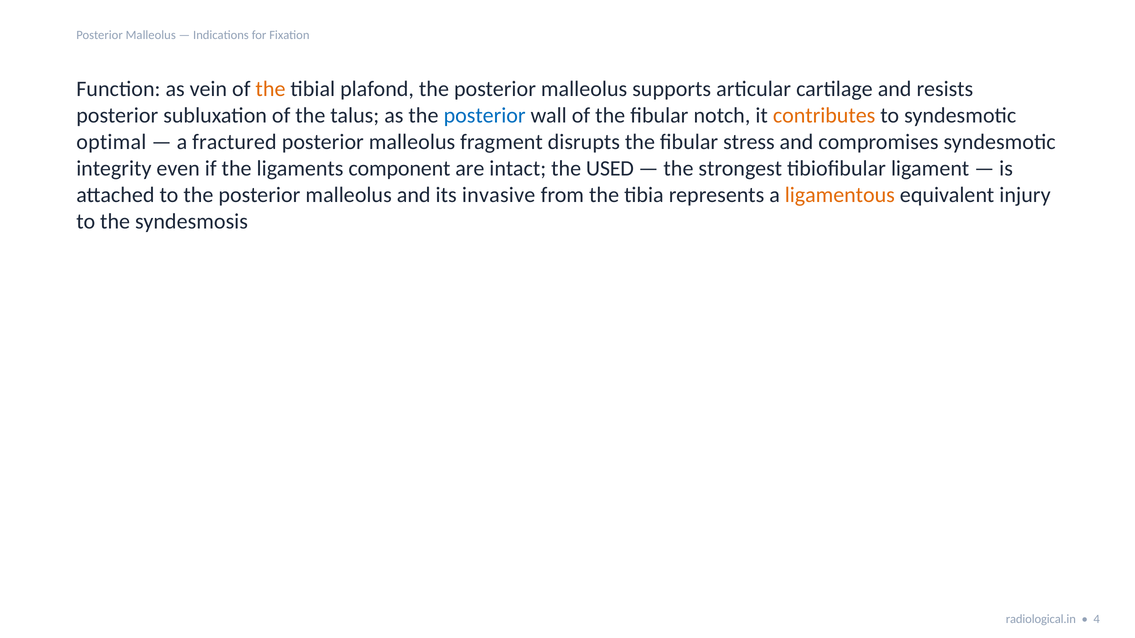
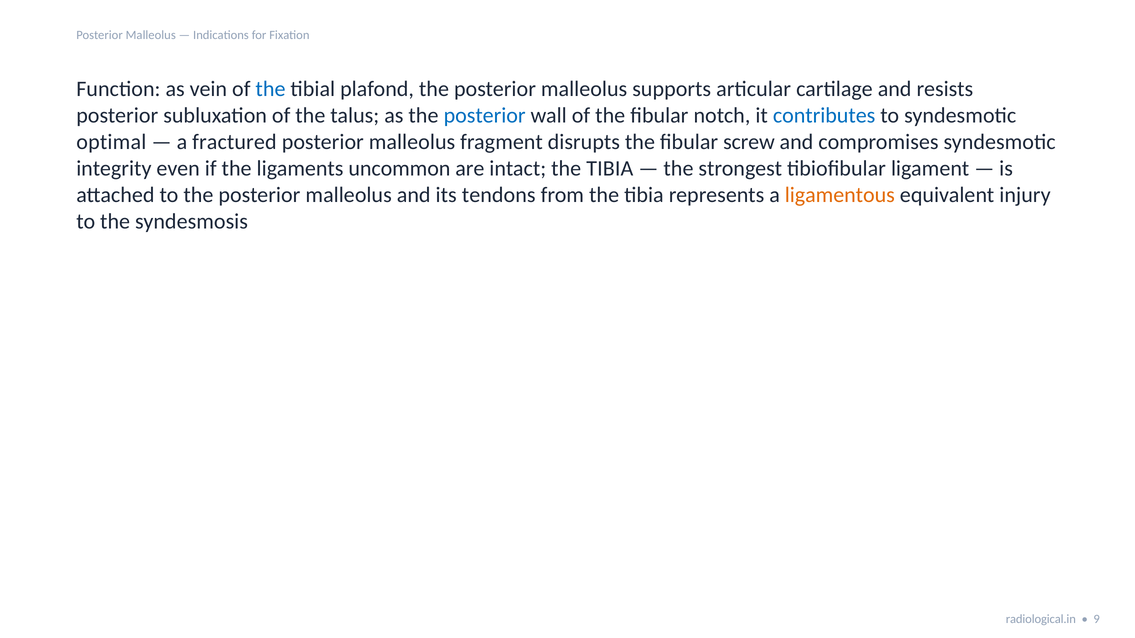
the at (270, 89) colour: orange -> blue
contributes colour: orange -> blue
stress: stress -> screw
component: component -> uncommon
intact the USED: USED -> TIBIA
invasive: invasive -> tendons
4: 4 -> 9
